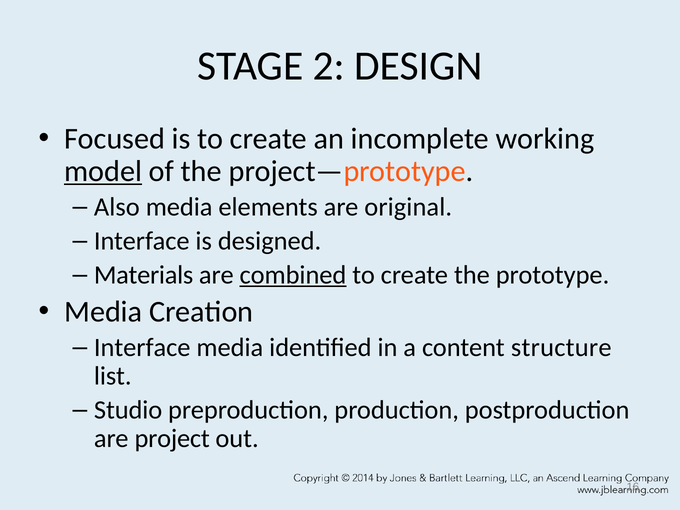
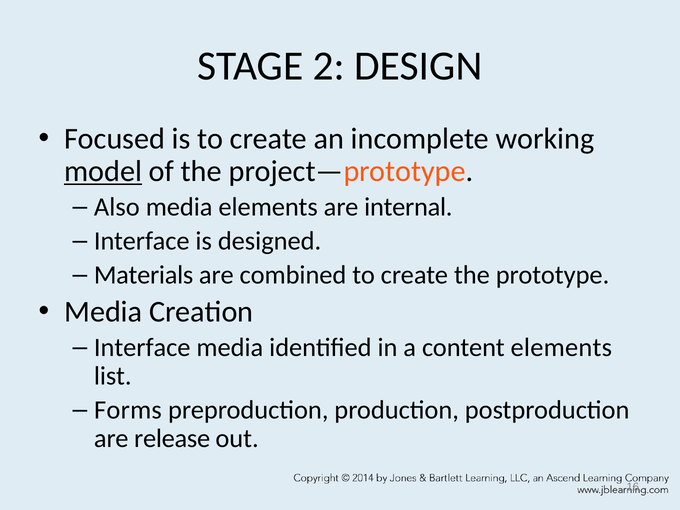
original: original -> internal
combined underline: present -> none
content structure: structure -> elements
Studio: Studio -> Forms
project: project -> release
